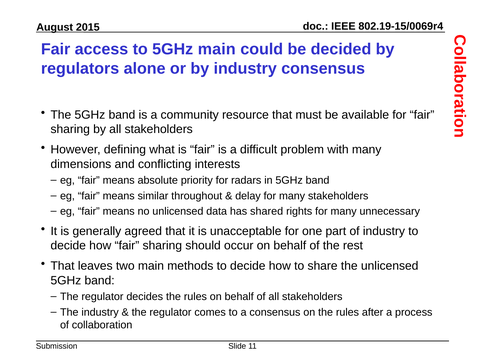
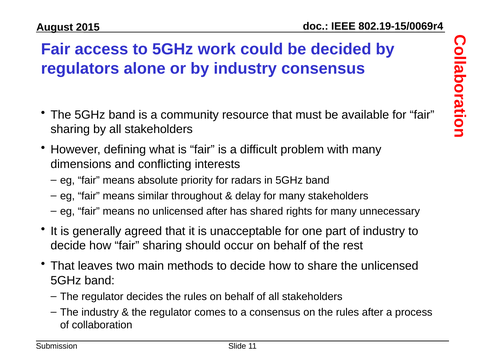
5GHz main: main -> work
unlicensed data: data -> after
